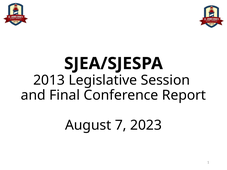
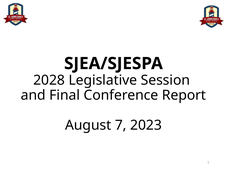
2013: 2013 -> 2028
